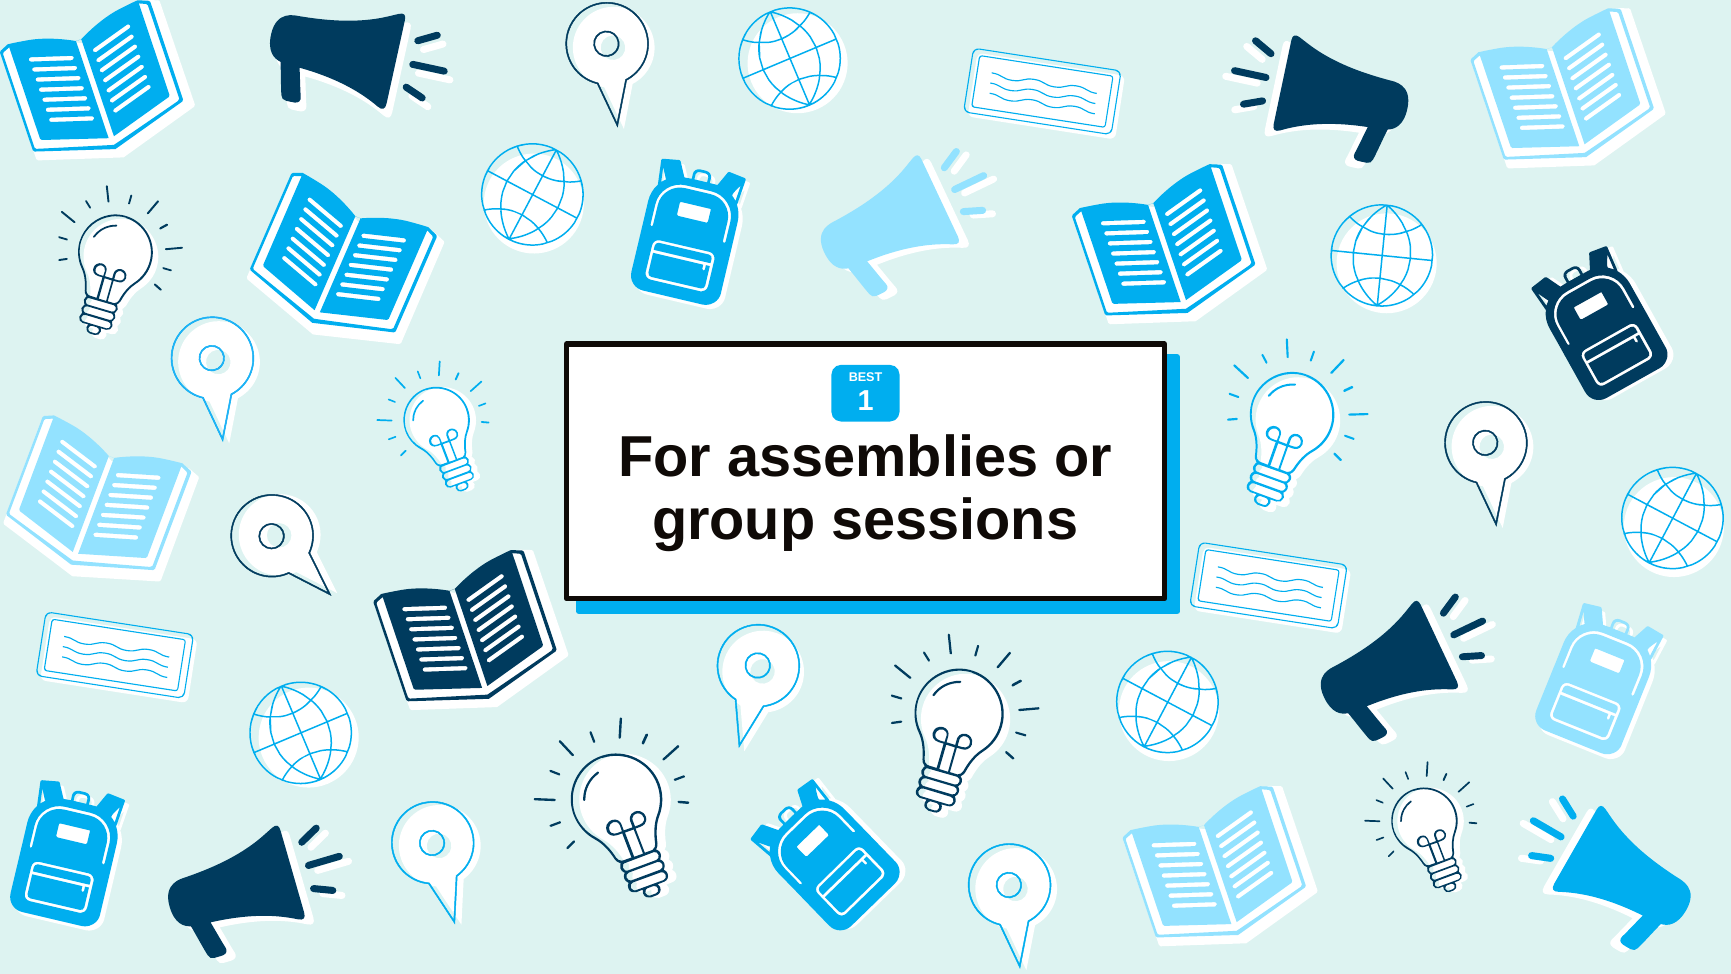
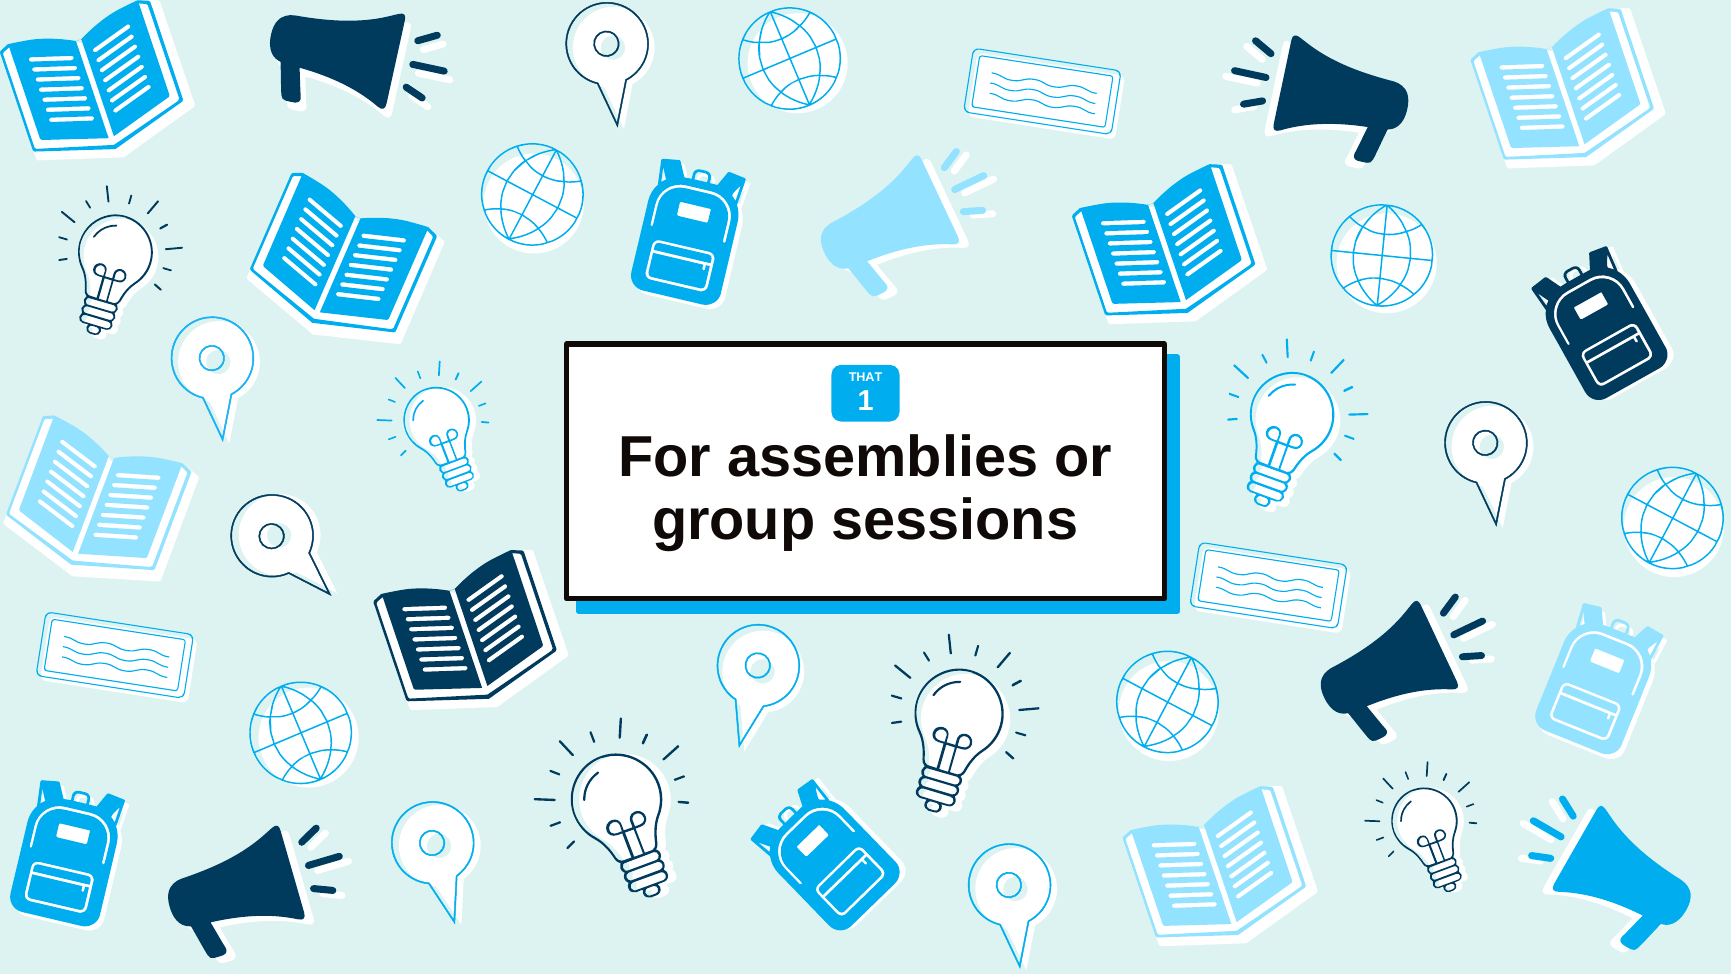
BEST: BEST -> THAT
